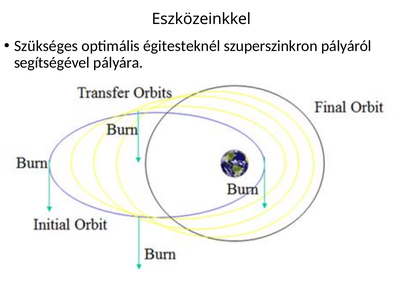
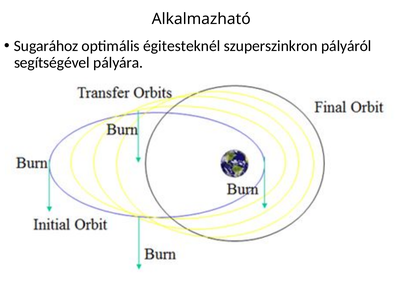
Eszközeinkkel: Eszközeinkkel -> Alkalmazható
Szükséges: Szükséges -> Sugarához
